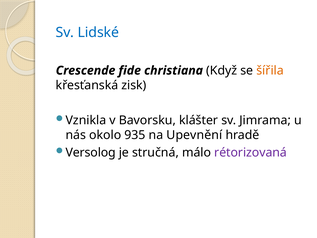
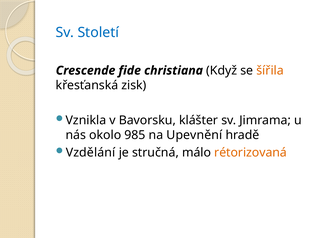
Lidské: Lidské -> Století
935: 935 -> 985
Versolog: Versolog -> Vzdělání
rétorizovaná colour: purple -> orange
